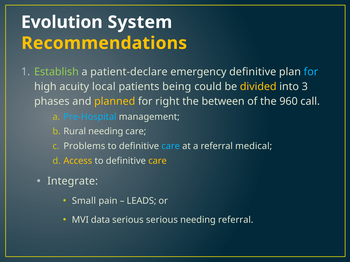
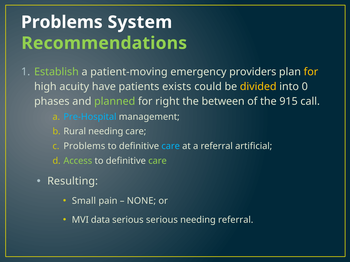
Evolution at (62, 22): Evolution -> Problems
Recommendations colour: yellow -> light green
patient-declare: patient-declare -> patient-moving
emergency definitive: definitive -> providers
for at (311, 72) colour: light blue -> yellow
local: local -> have
being: being -> exists
3: 3 -> 0
planned colour: yellow -> light green
960: 960 -> 915
medical: medical -> artificial
Access colour: yellow -> light green
care at (157, 161) colour: yellow -> light green
Integrate: Integrate -> Resulting
LEADS: LEADS -> NONE
